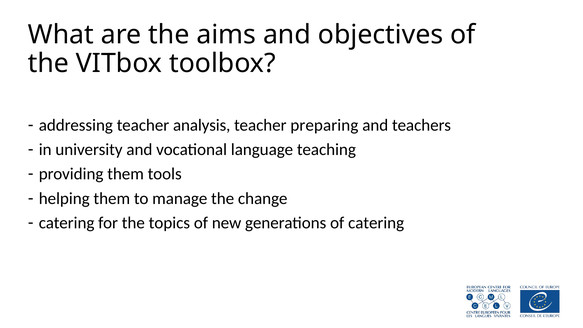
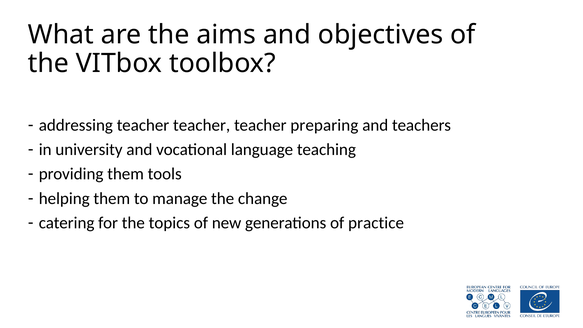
addressing teacher analysis: analysis -> teacher
of catering: catering -> practice
